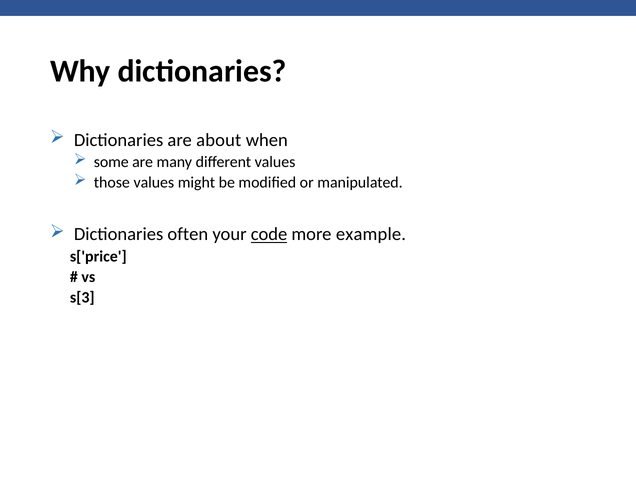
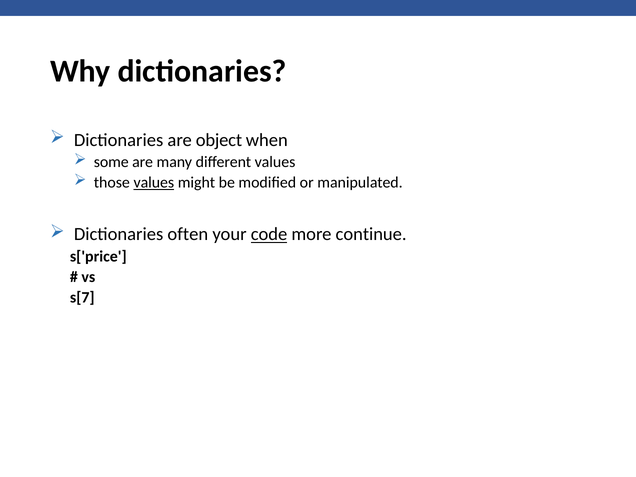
about: about -> object
values at (154, 182) underline: none -> present
example: example -> continue
s[3: s[3 -> s[7
